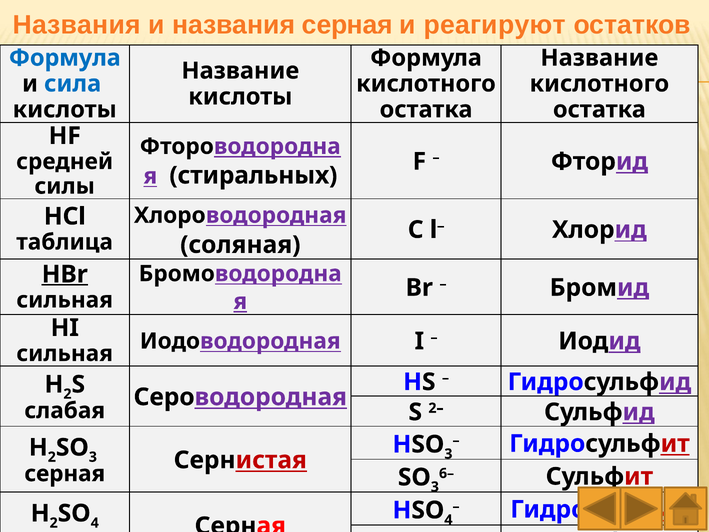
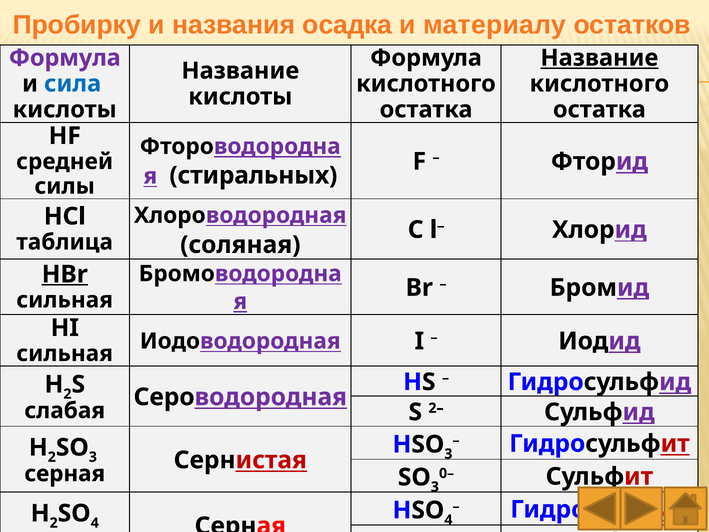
Названия at (77, 25): Названия -> Пробирку
названия серная: серная -> осадка
реагируют: реагируют -> материалу
Формула at (65, 58) colour: blue -> purple
Название at (599, 58) underline: none -> present
6–: 6– -> 0–
